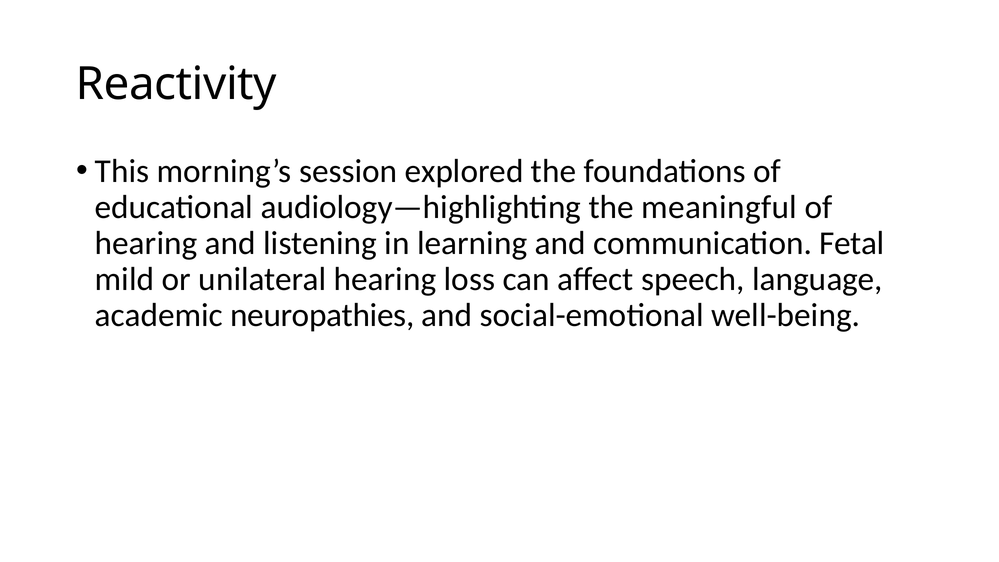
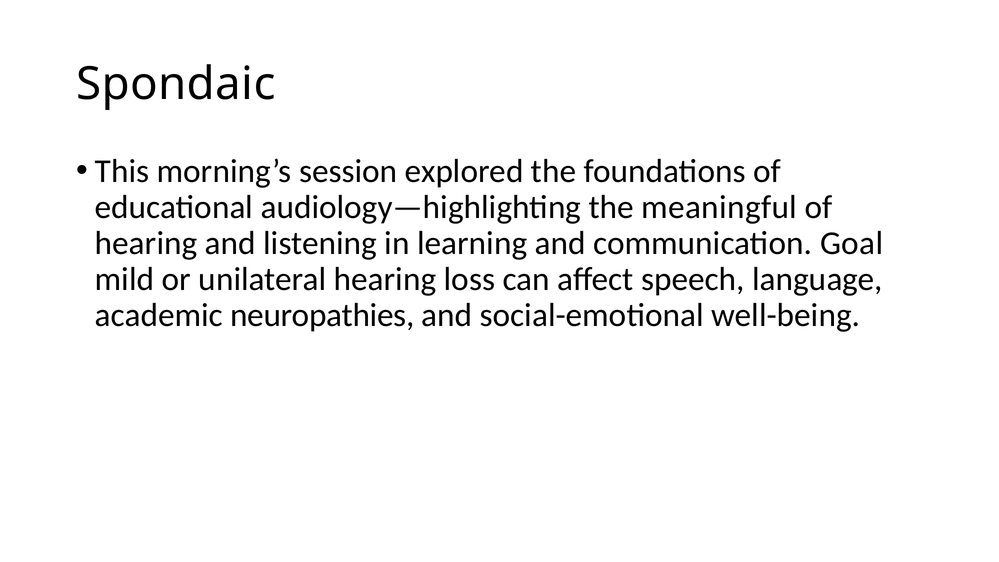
Reactivity: Reactivity -> Spondaic
Fetal: Fetal -> Goal
